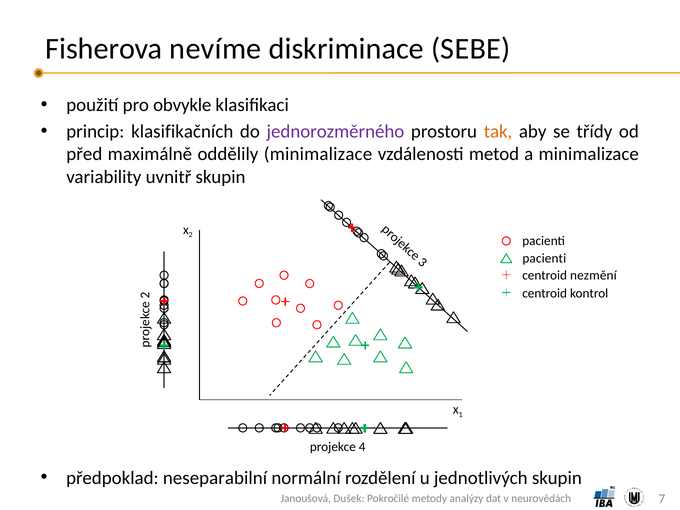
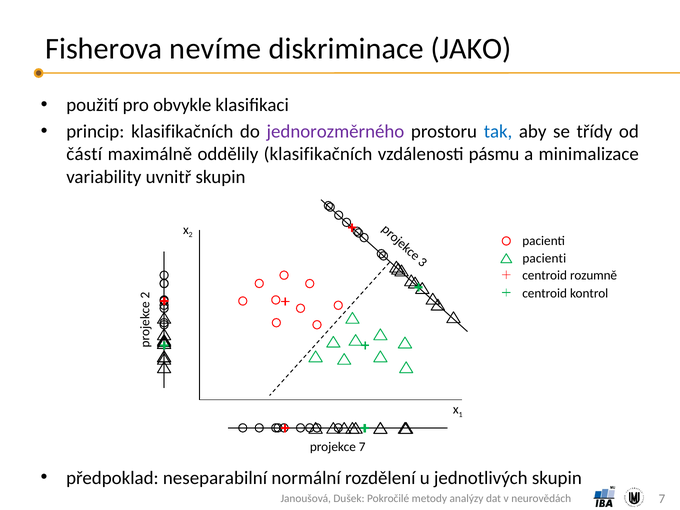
SEBE: SEBE -> JAKO
tak colour: orange -> blue
před: před -> částí
oddělily minimalizace: minimalizace -> klasifikačních
metod: metod -> pásmu
nezmění: nezmění -> rozumně
projekce 4: 4 -> 7
